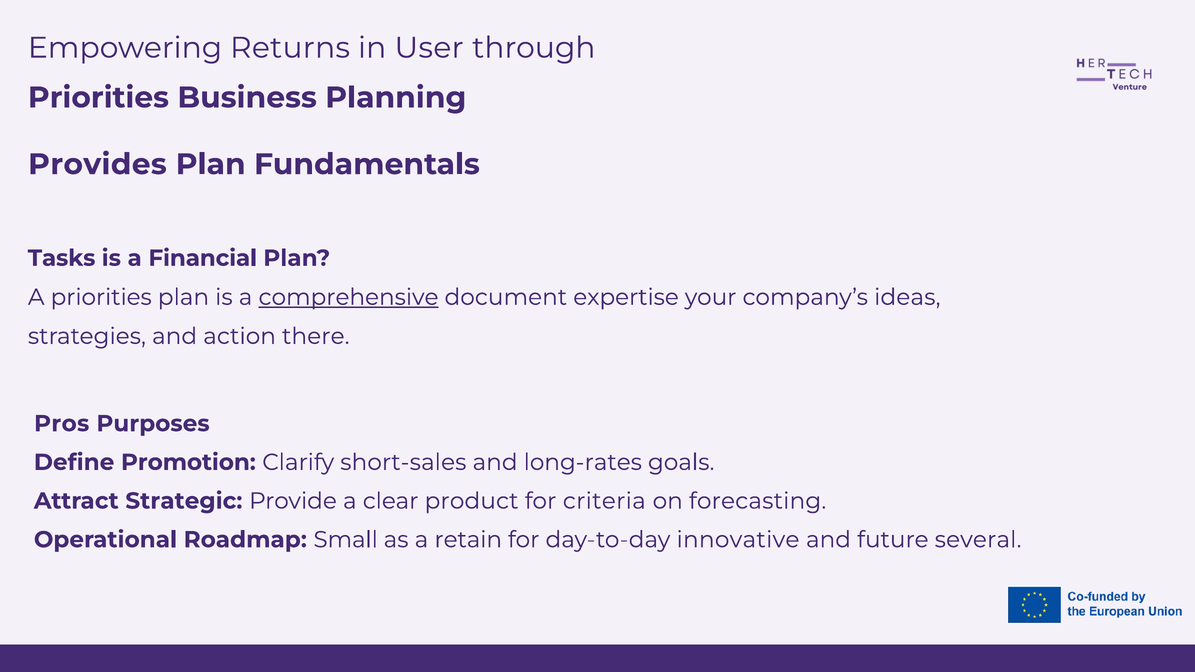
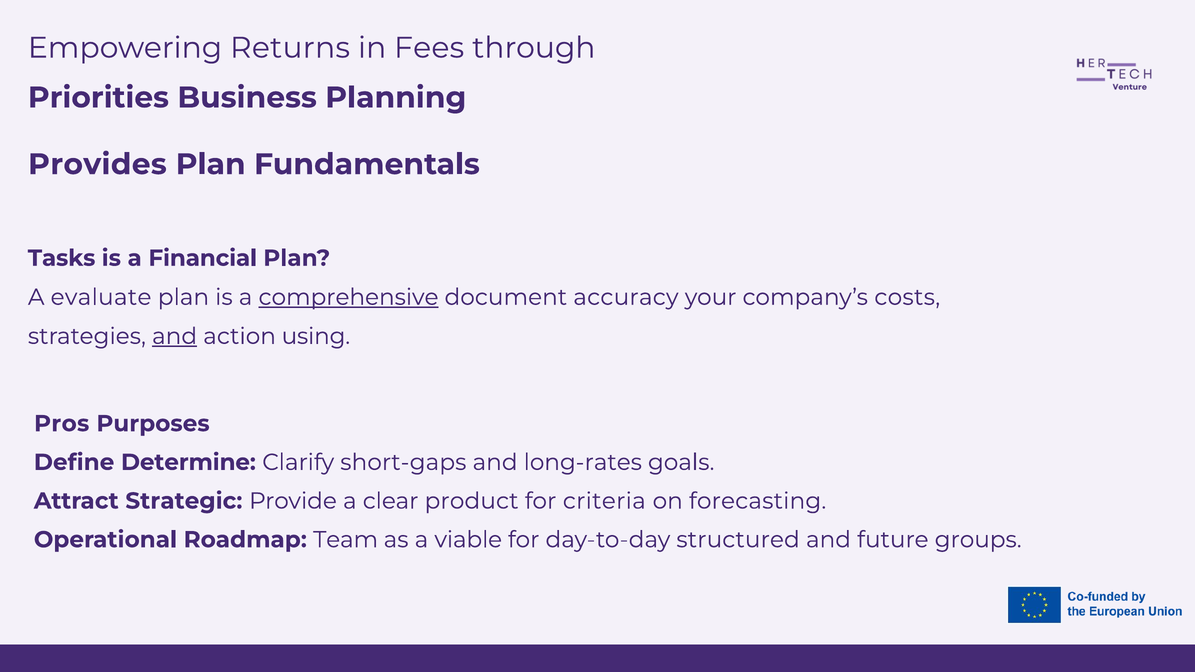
User: User -> Fees
A priorities: priorities -> evaluate
expertise: expertise -> accuracy
ideas: ideas -> costs
and at (175, 336) underline: none -> present
there: there -> using
Promotion: Promotion -> Determine
short-sales: short-sales -> short-gaps
Small: Small -> Team
retain: retain -> viable
innovative: innovative -> structured
several: several -> groups
